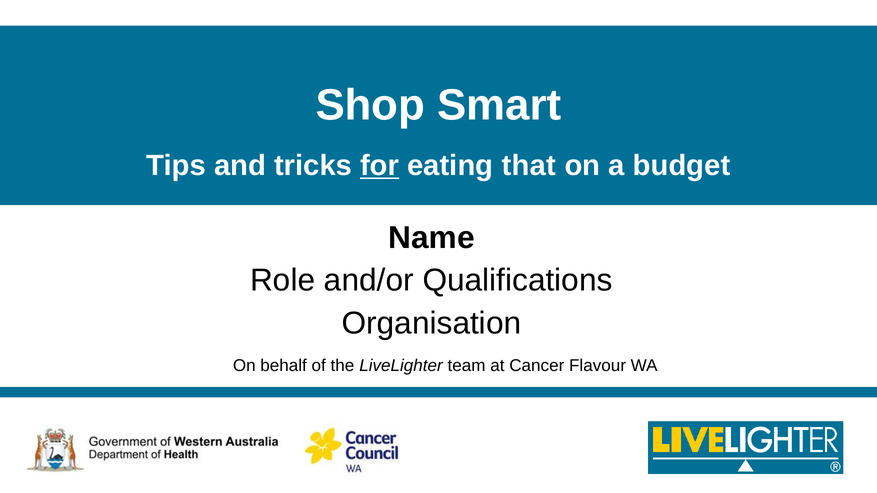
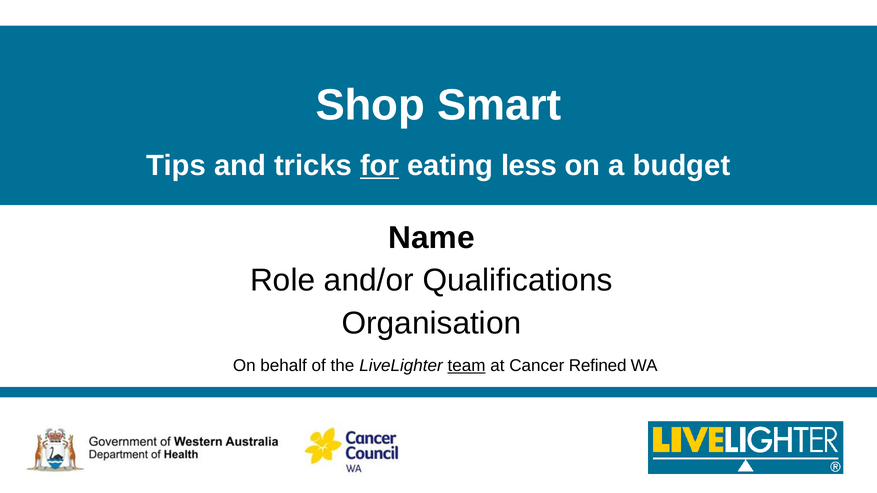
that: that -> less
team underline: none -> present
Flavour: Flavour -> Refined
